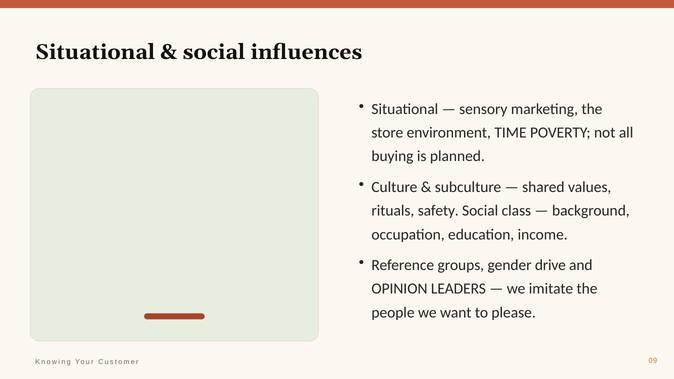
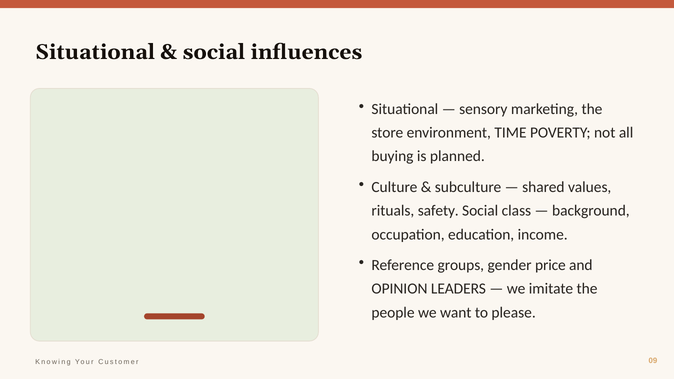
drive: drive -> price
